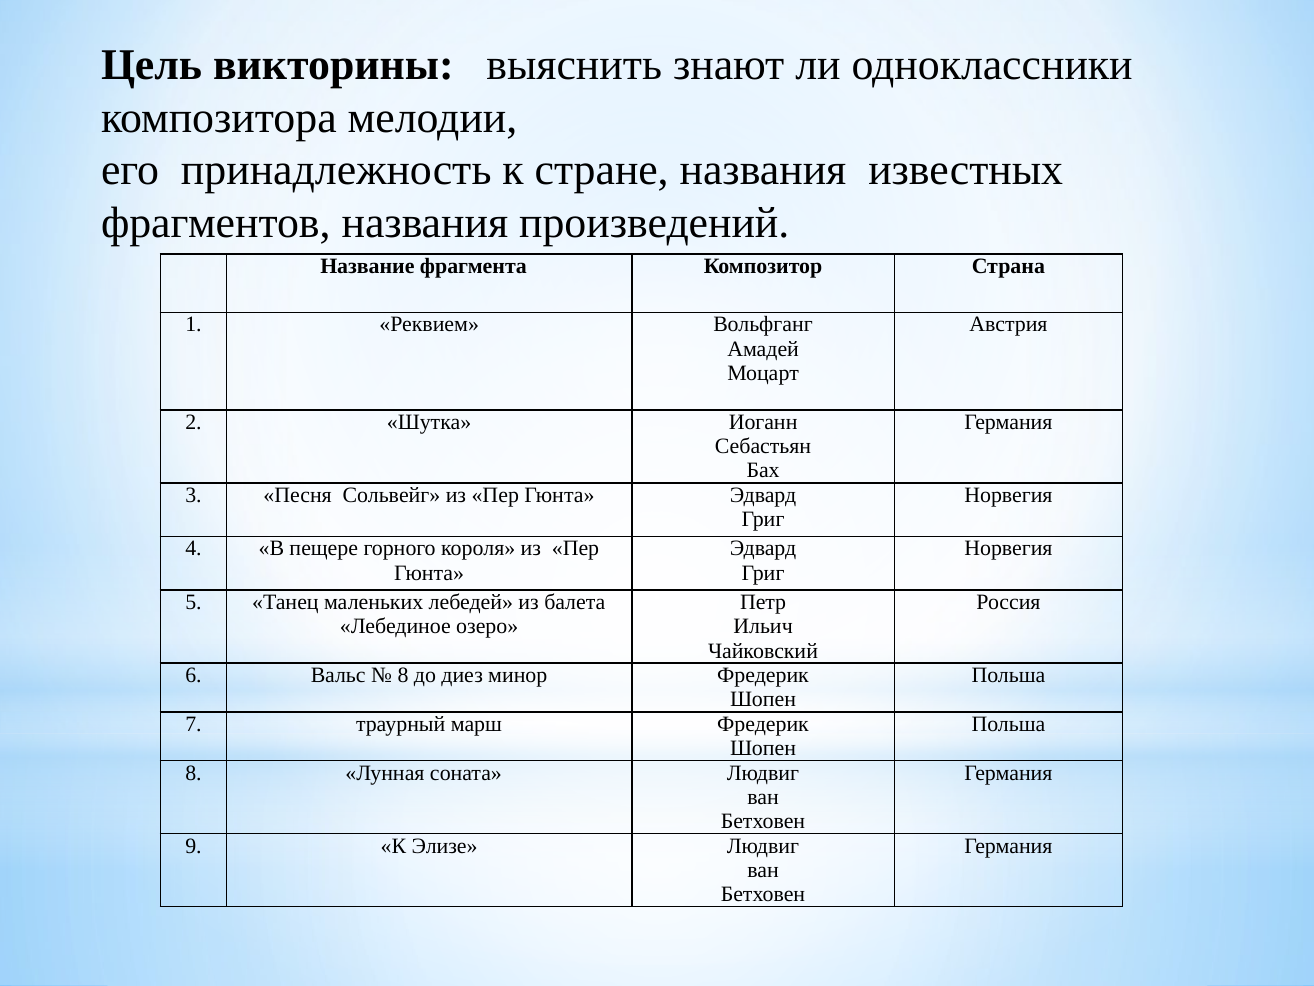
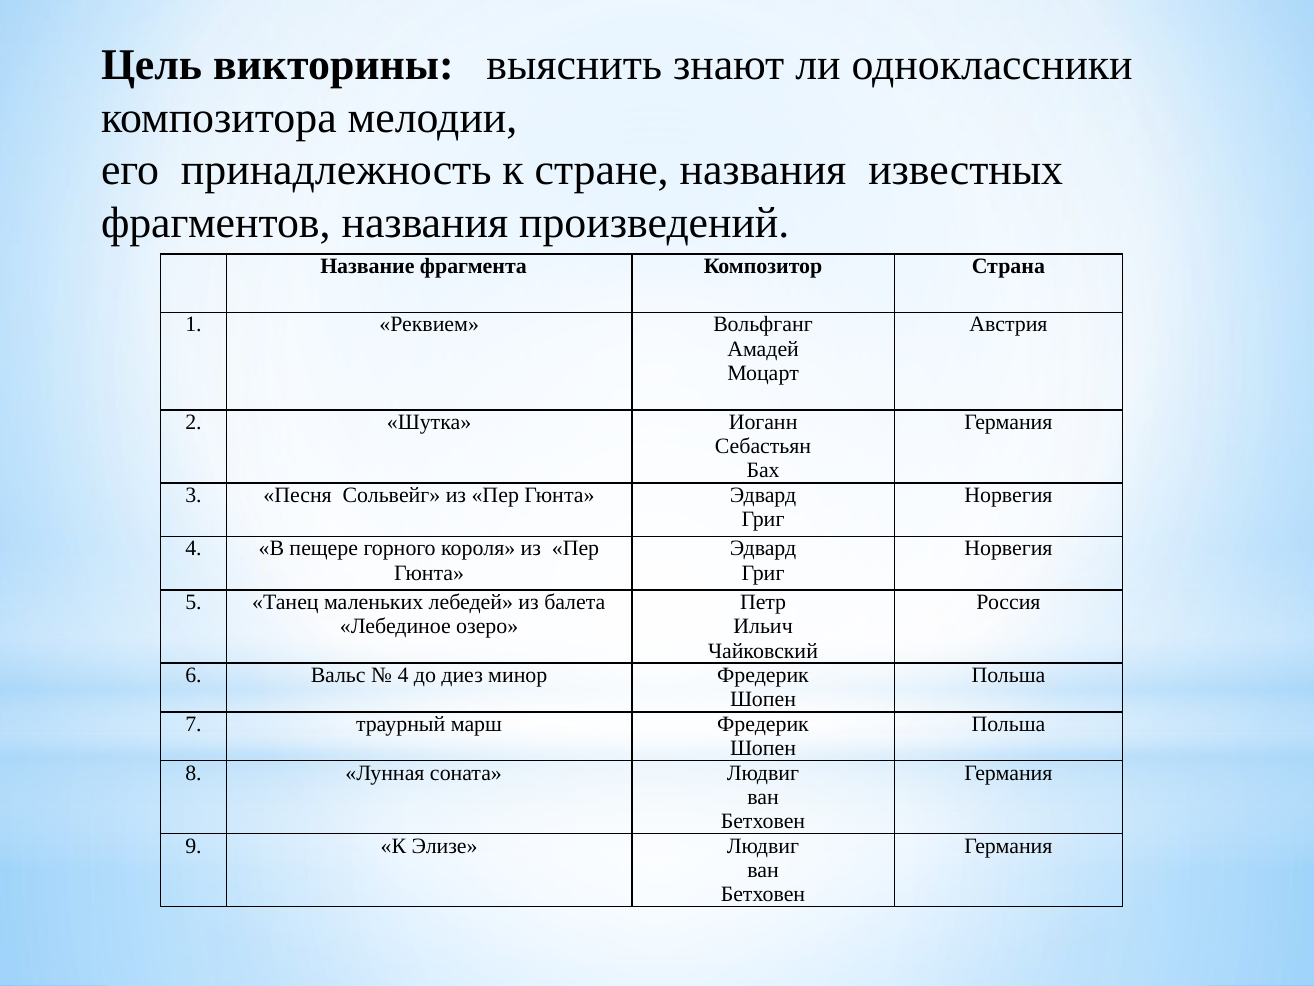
8 at (403, 675): 8 -> 4
